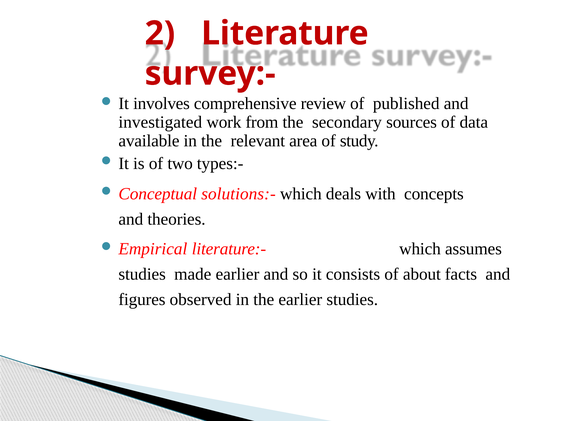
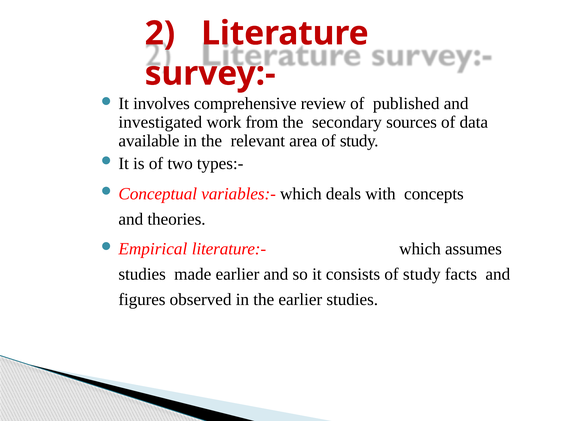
solutions:-: solutions:- -> variables:-
consists of about: about -> study
